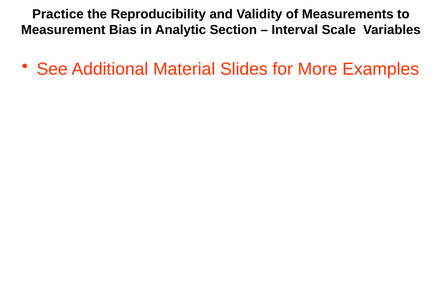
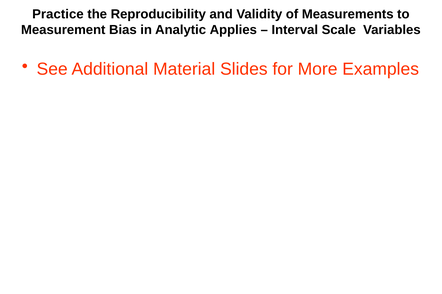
Section: Section -> Applies
